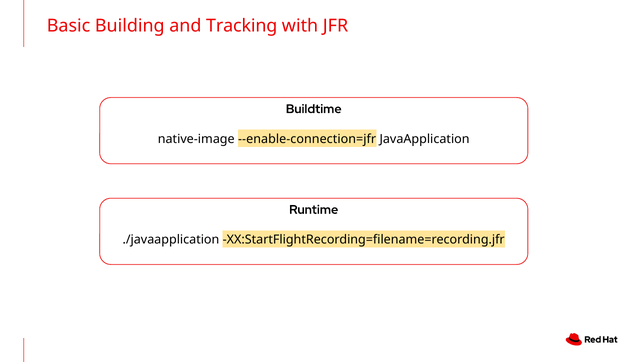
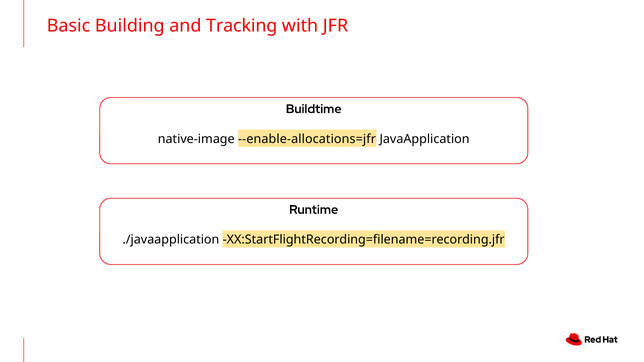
--enable-connection=jfr: --enable-connection=jfr -> --enable-allocations=jfr
